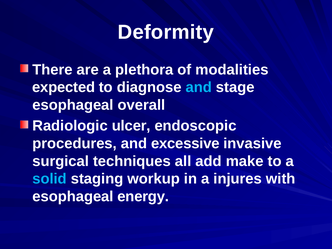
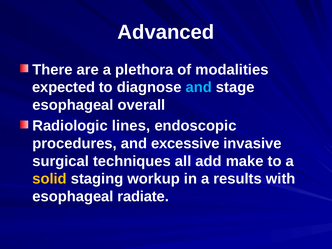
Deformity: Deformity -> Advanced
ulcer: ulcer -> lines
solid colour: light blue -> yellow
injures: injures -> results
energy: energy -> radiate
